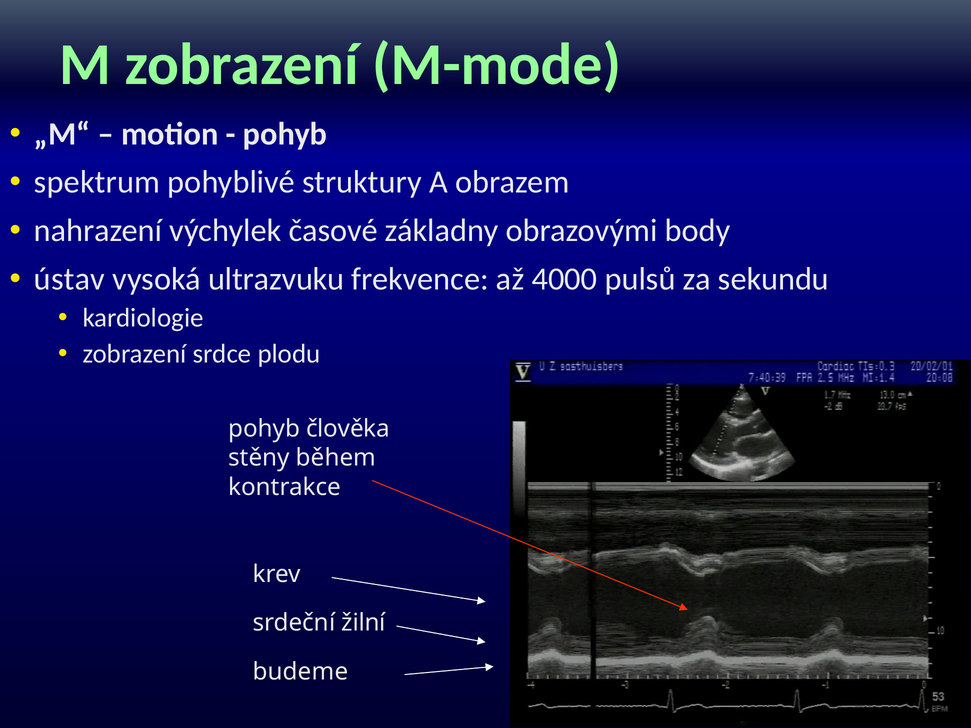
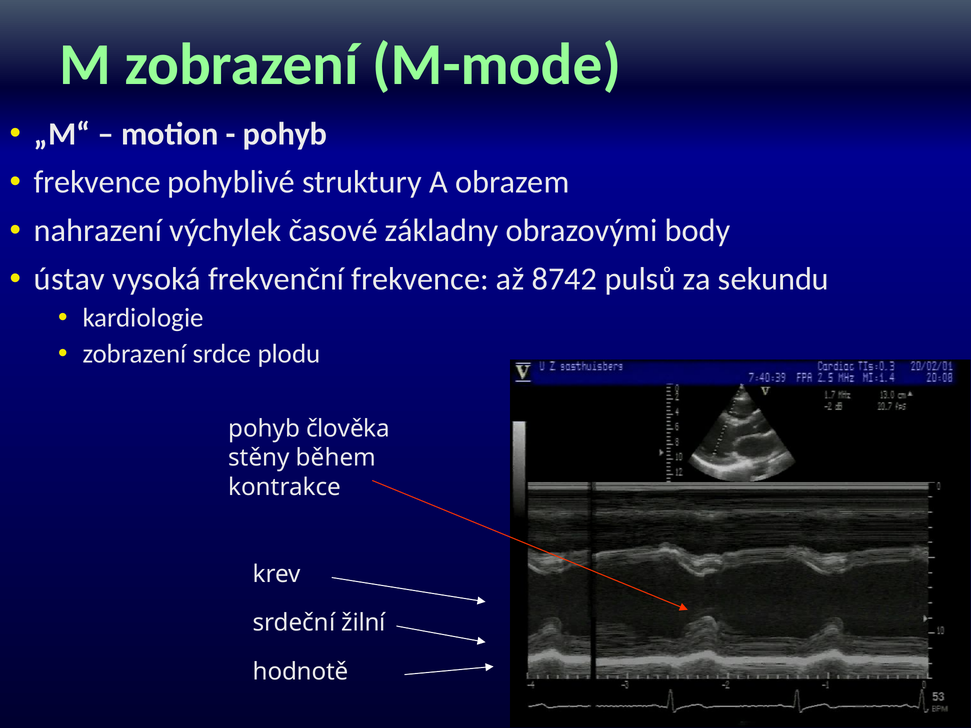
spektrum at (97, 182): spektrum -> frekvence
ultrazvuku: ultrazvuku -> frekvenční
4000: 4000 -> 8742
budeme: budeme -> hodnotě
